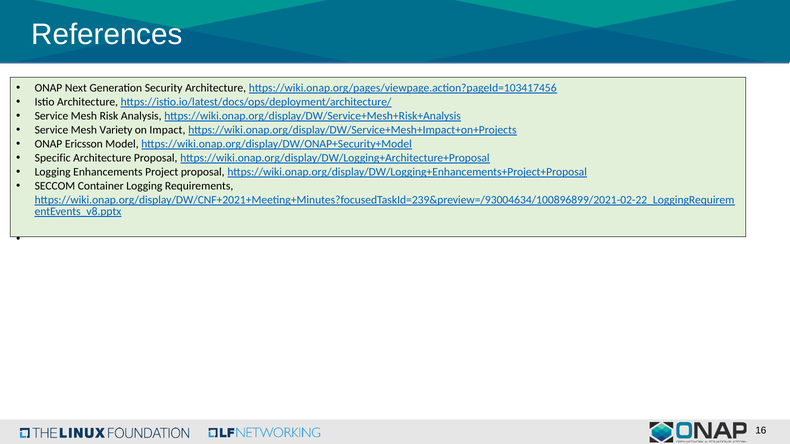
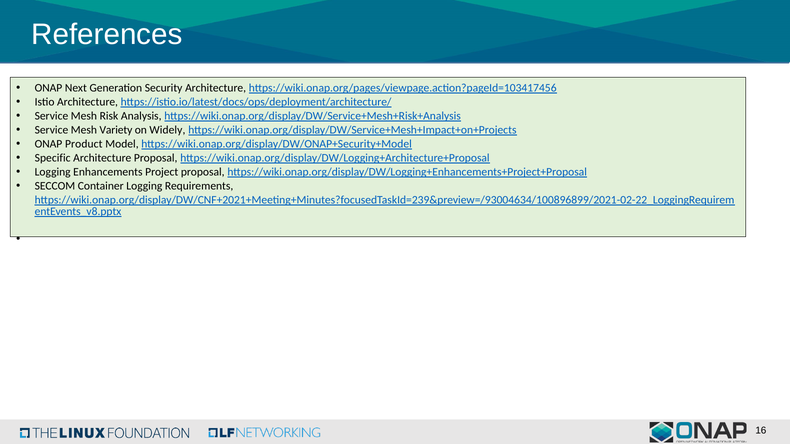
Impact: Impact -> Widely
Ericsson: Ericsson -> Product
